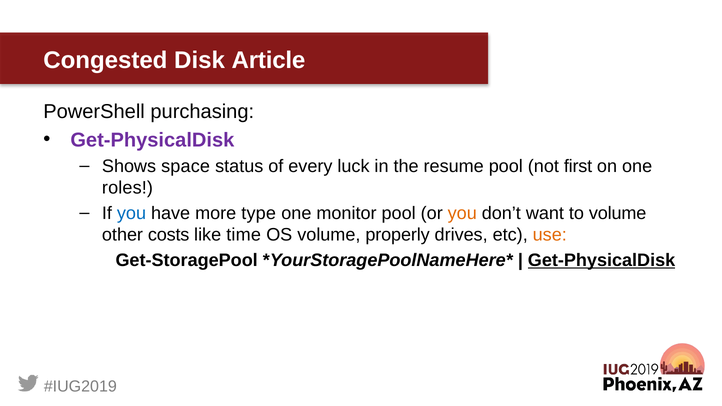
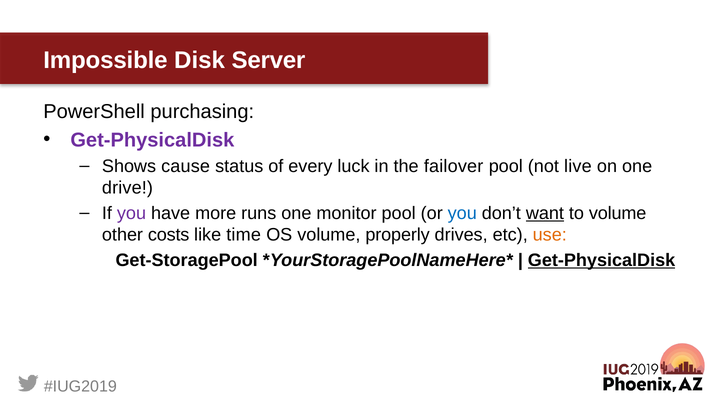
Congested: Congested -> Impossible
Article: Article -> Server
space: space -> cause
resume: resume -> failover
first: first -> live
roles: roles -> drive
you at (132, 213) colour: blue -> purple
type: type -> runs
you at (462, 213) colour: orange -> blue
want underline: none -> present
